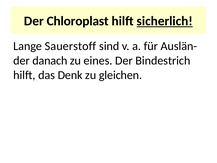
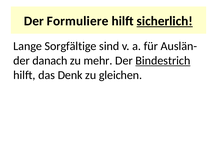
Chloroplast: Chloroplast -> Formuliere
Sauerstoff: Sauerstoff -> Sorgfältige
eines: eines -> mehr
Bindestrich underline: none -> present
